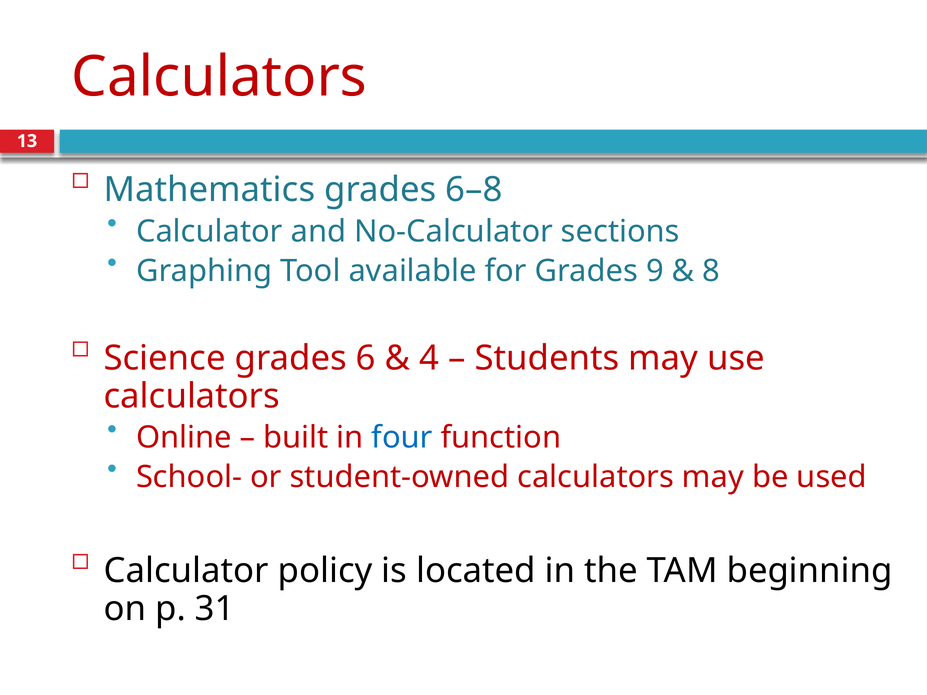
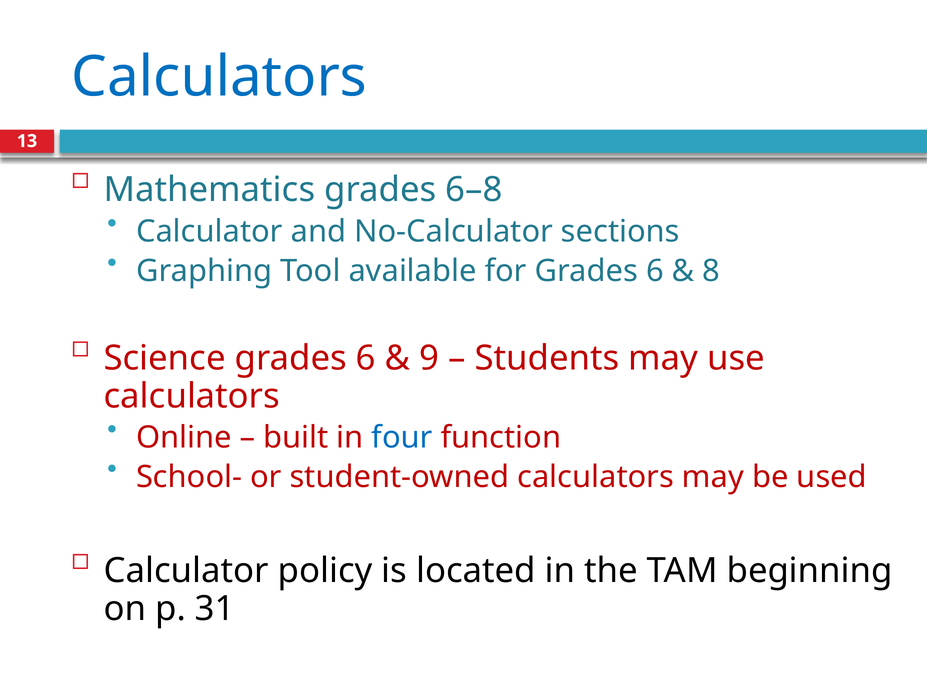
Calculators at (219, 77) colour: red -> blue
for Grades 9: 9 -> 6
4: 4 -> 9
